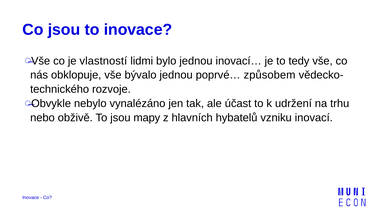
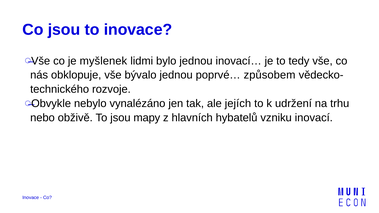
vlastností: vlastností -> myšlenek
účast: účast -> jejích
